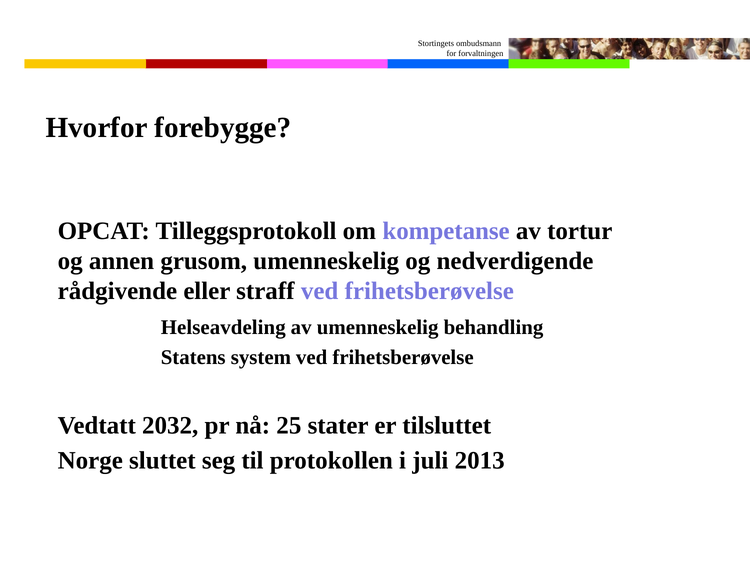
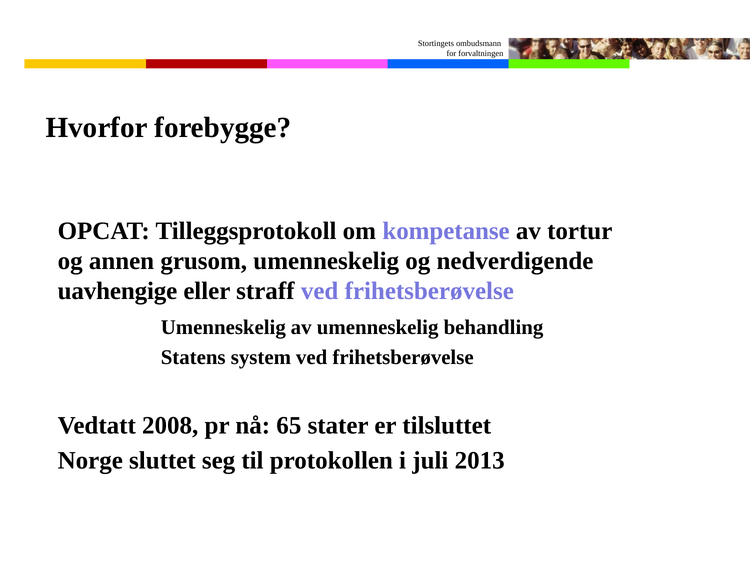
rådgivende: rådgivende -> uavhengige
Helseavdeling at (223, 327): Helseavdeling -> Umenneskelig
2032: 2032 -> 2008
25: 25 -> 65
